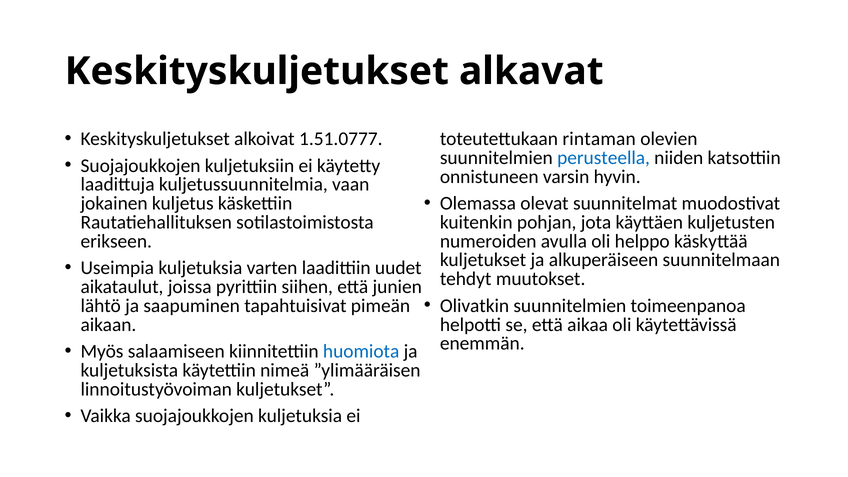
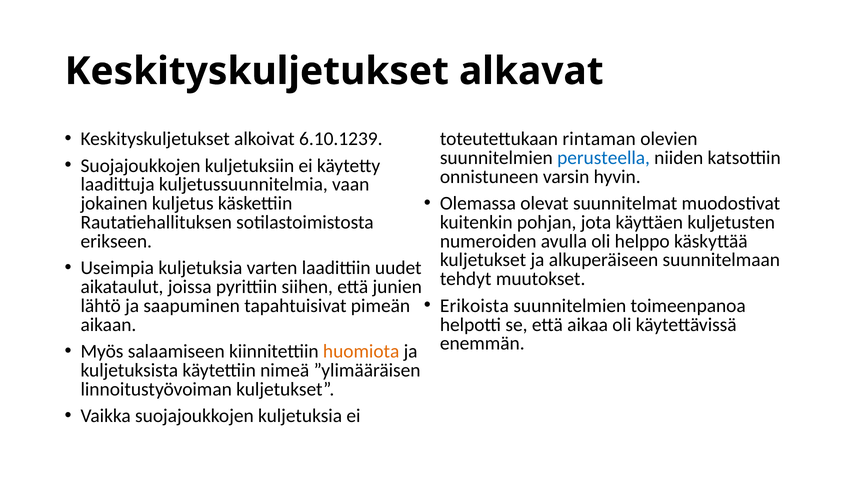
1.51.0777: 1.51.0777 -> 6.10.1239
Olivatkin: Olivatkin -> Erikoista
huomiota colour: blue -> orange
